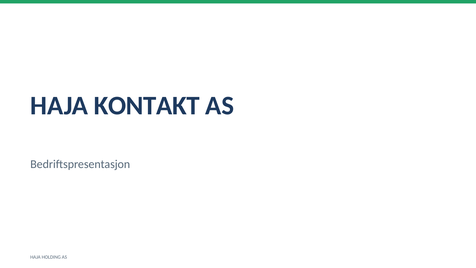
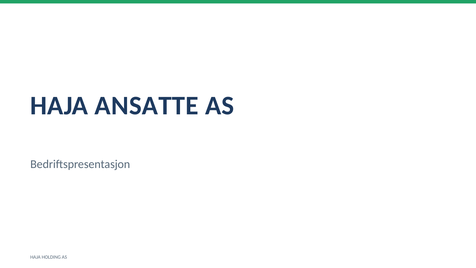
KONTAKT: KONTAKT -> ANSATTE
